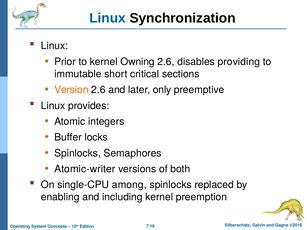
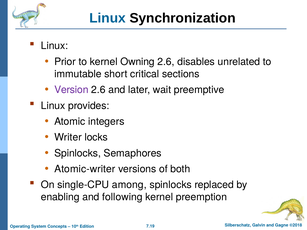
providing: providing -> unrelated
Version colour: orange -> purple
only: only -> wait
Buffer: Buffer -> Writer
including: including -> following
